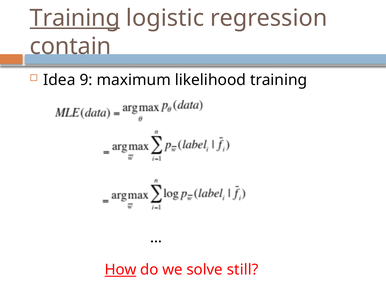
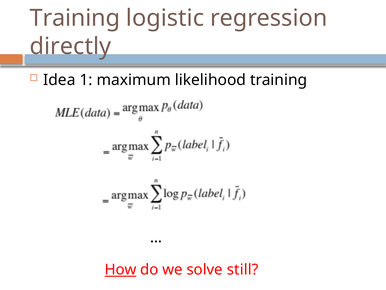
Training at (75, 18) underline: present -> none
contain: contain -> directly
9: 9 -> 1
